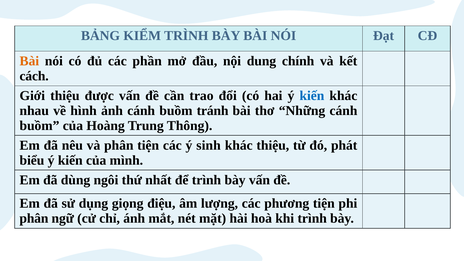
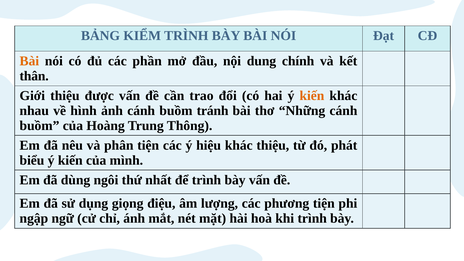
cách: cách -> thân
kiến at (312, 96) colour: blue -> orange
sinh: sinh -> hiệu
phân at (34, 219): phân -> ngập
